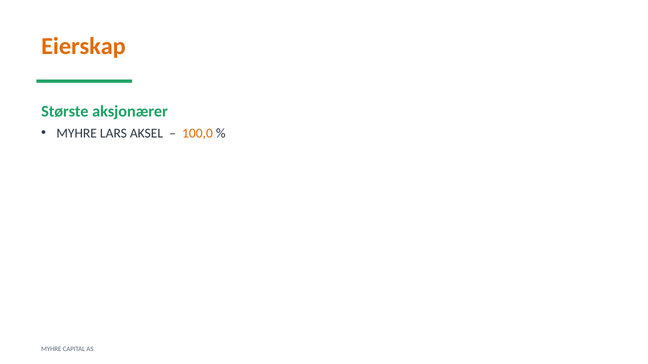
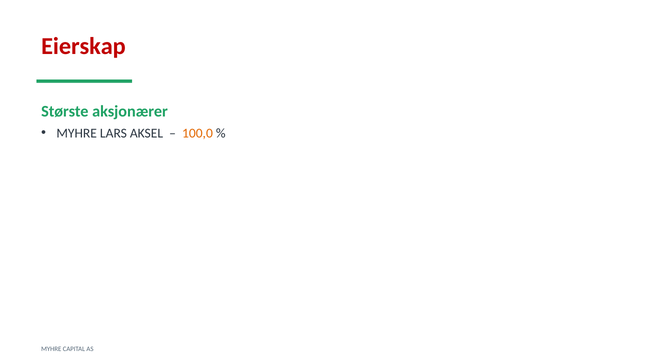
Eierskap colour: orange -> red
